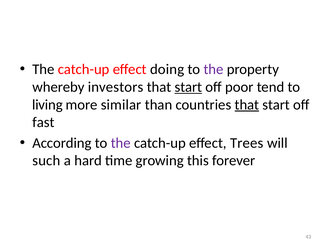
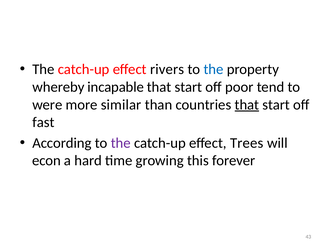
doing: doing -> rivers
the at (214, 69) colour: purple -> blue
investors: investors -> incapable
start at (188, 87) underline: present -> none
living: living -> were
such: such -> econ
